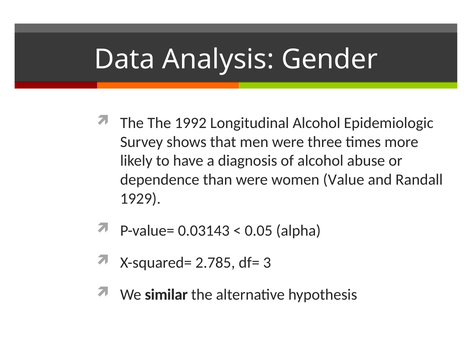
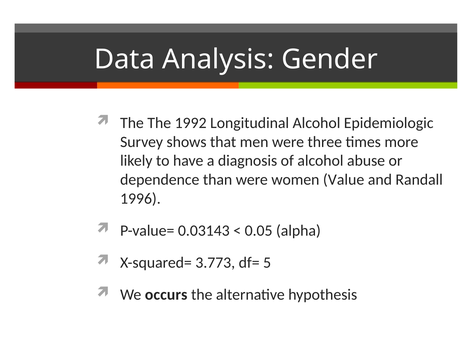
1929: 1929 -> 1996
2.785: 2.785 -> 3.773
3: 3 -> 5
similar: similar -> occurs
